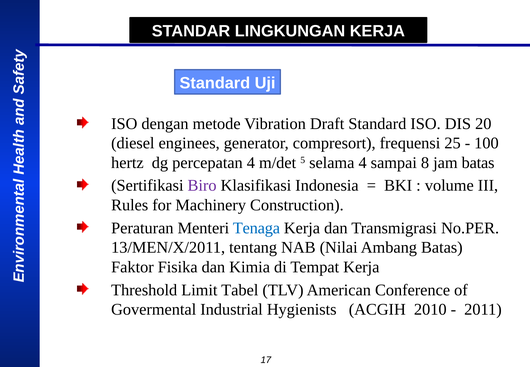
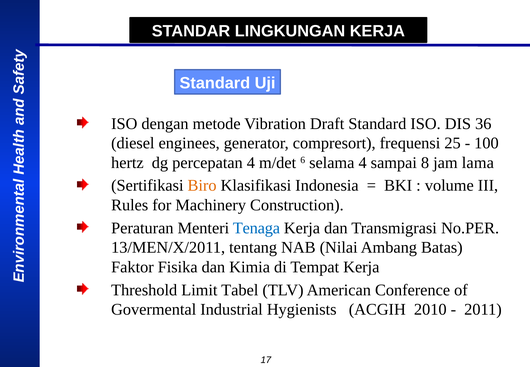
20: 20 -> 36
5: 5 -> 6
jam batas: batas -> lama
Biro colour: purple -> orange
